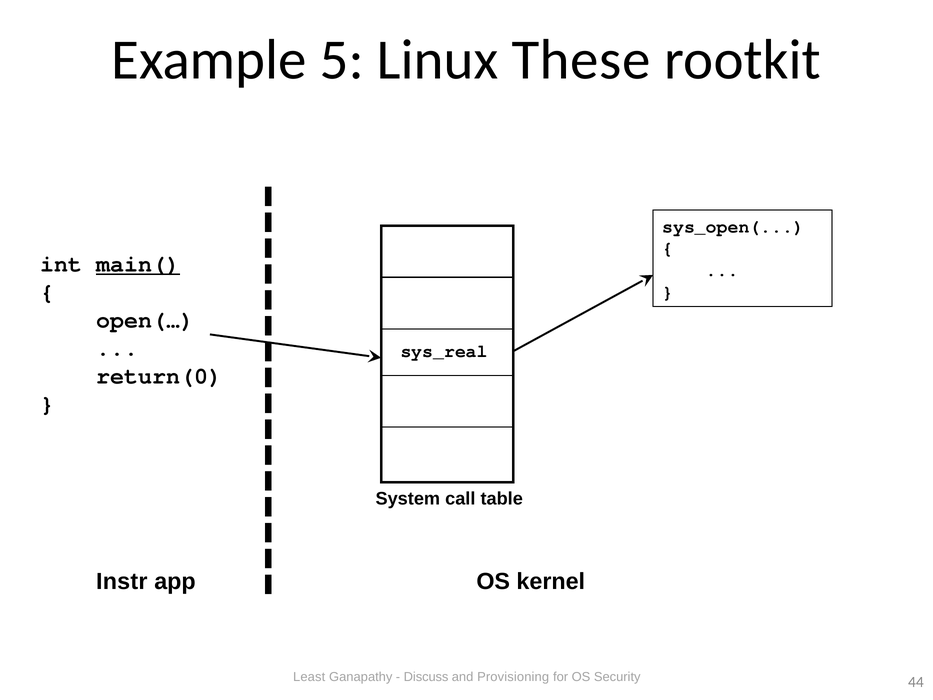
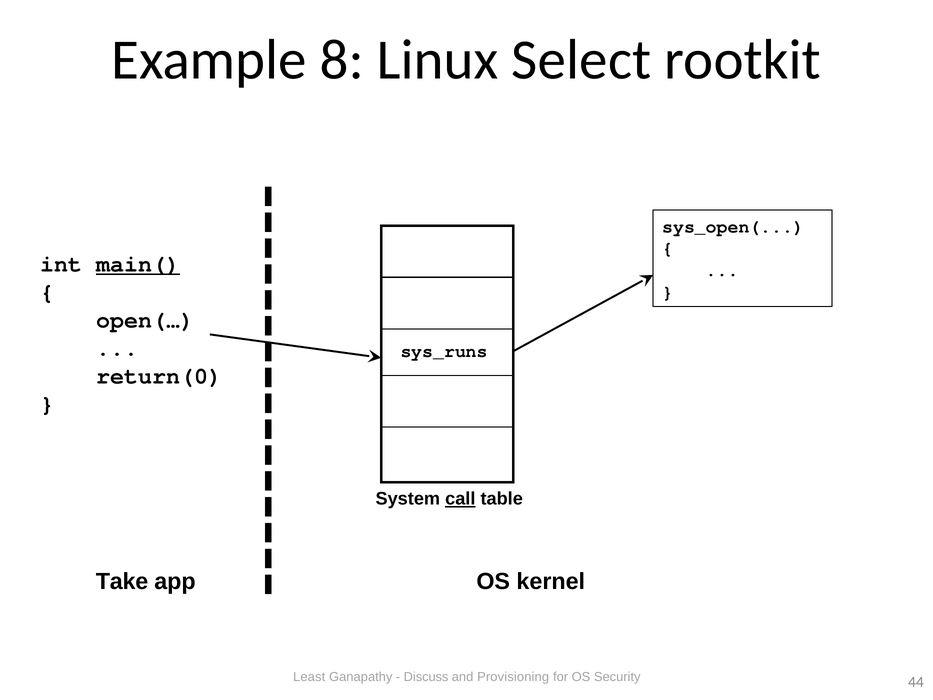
5: 5 -> 8
These: These -> Select
sys_real: sys_real -> sys_runs
call underline: none -> present
Instr: Instr -> Take
